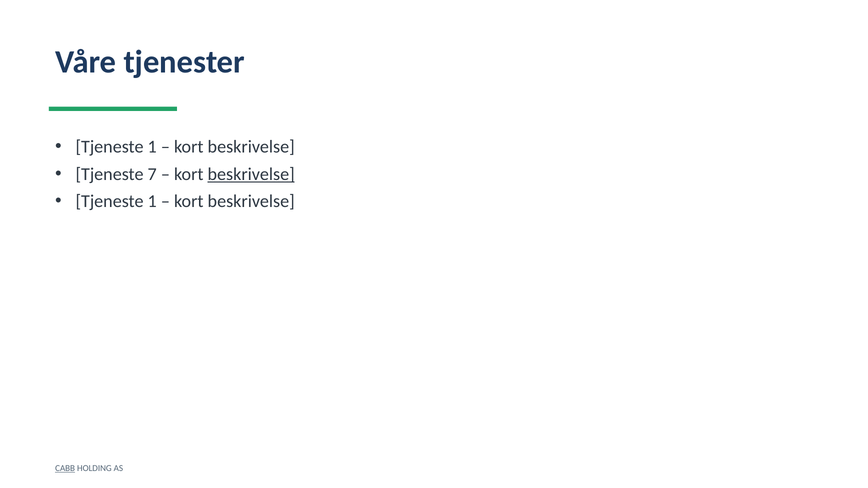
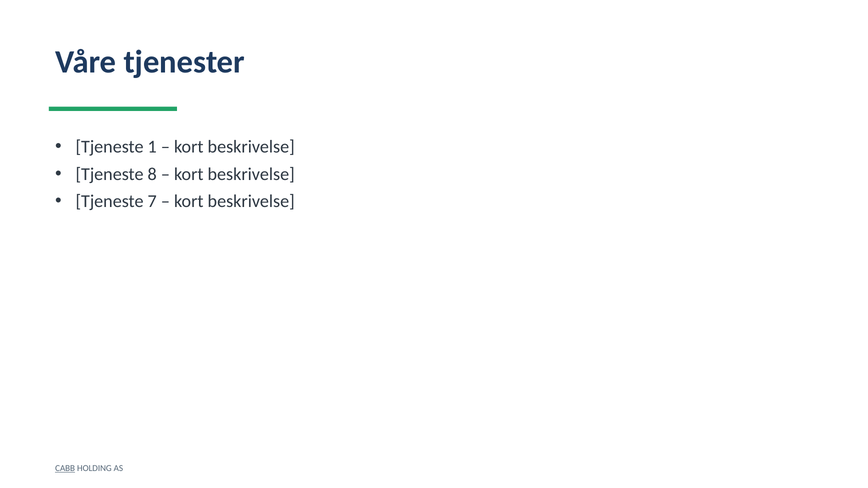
7: 7 -> 8
beskrivelse at (251, 174) underline: present -> none
1 at (152, 201): 1 -> 7
